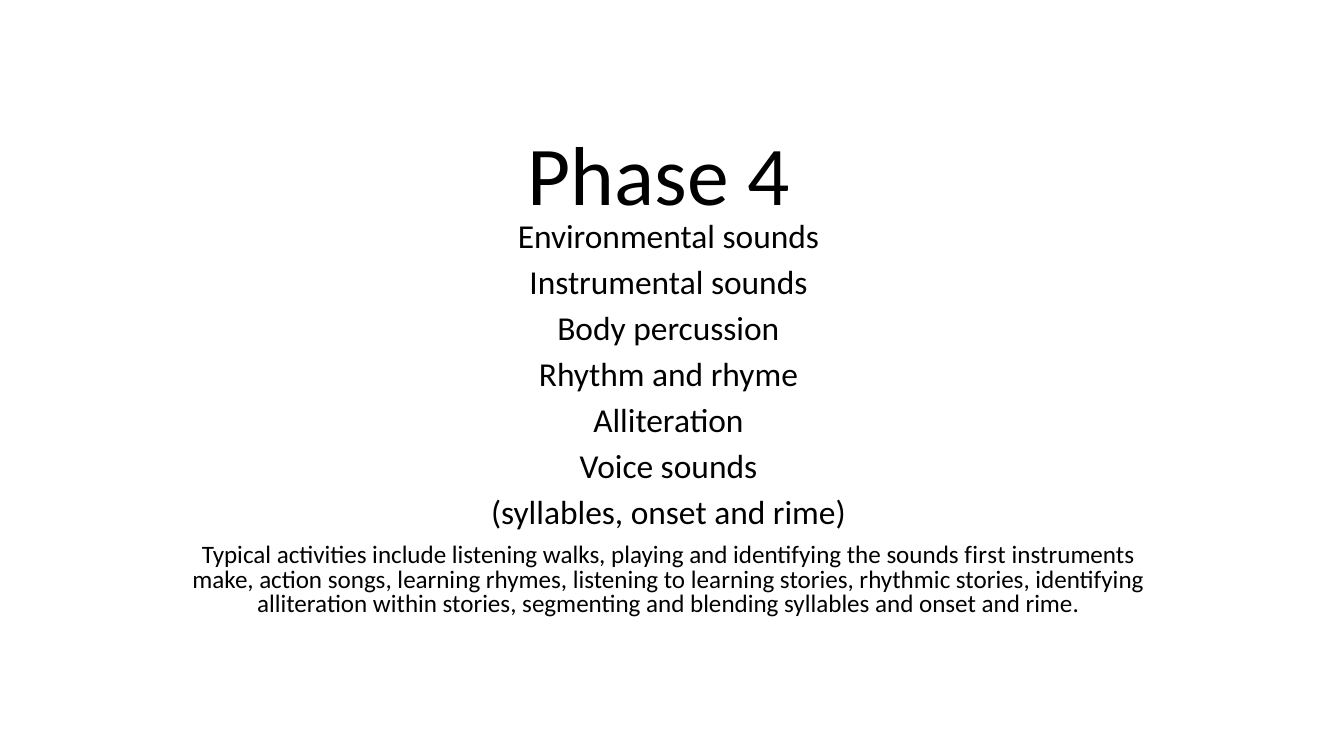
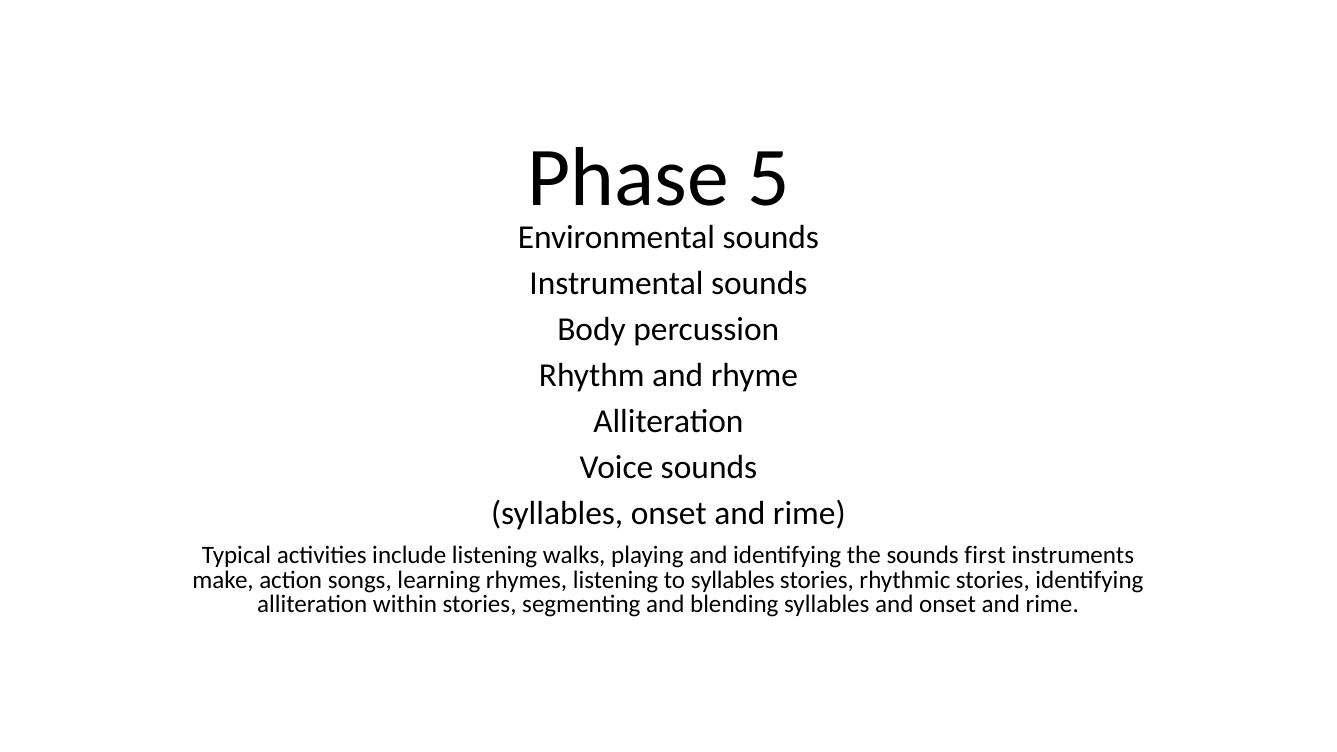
4: 4 -> 5
to learning: learning -> syllables
